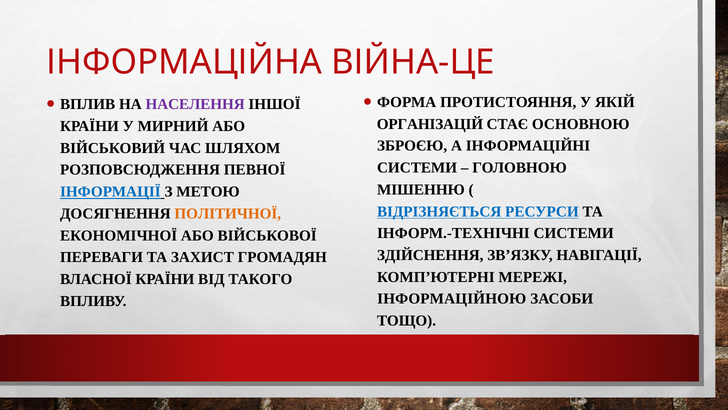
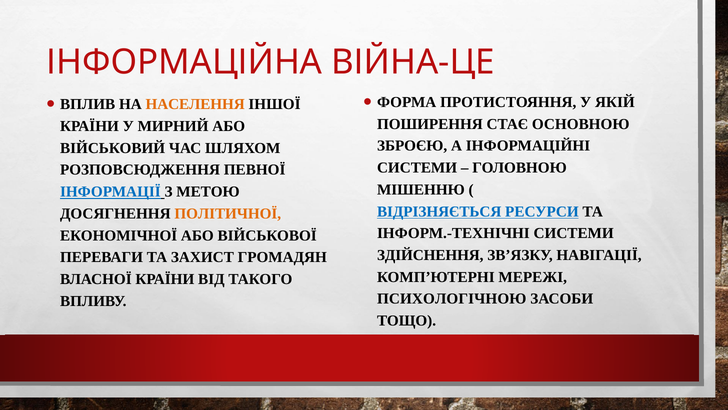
НАСЕЛЕННЯ colour: purple -> orange
ОРГАНІЗАЦІЙ: ОРГАНІЗАЦІЙ -> ПОШИРЕННЯ
ІНФОРМАЦІЙНОЮ: ІНФОРМАЦІЙНОЮ -> ПСИХОЛОГІЧНОЮ
